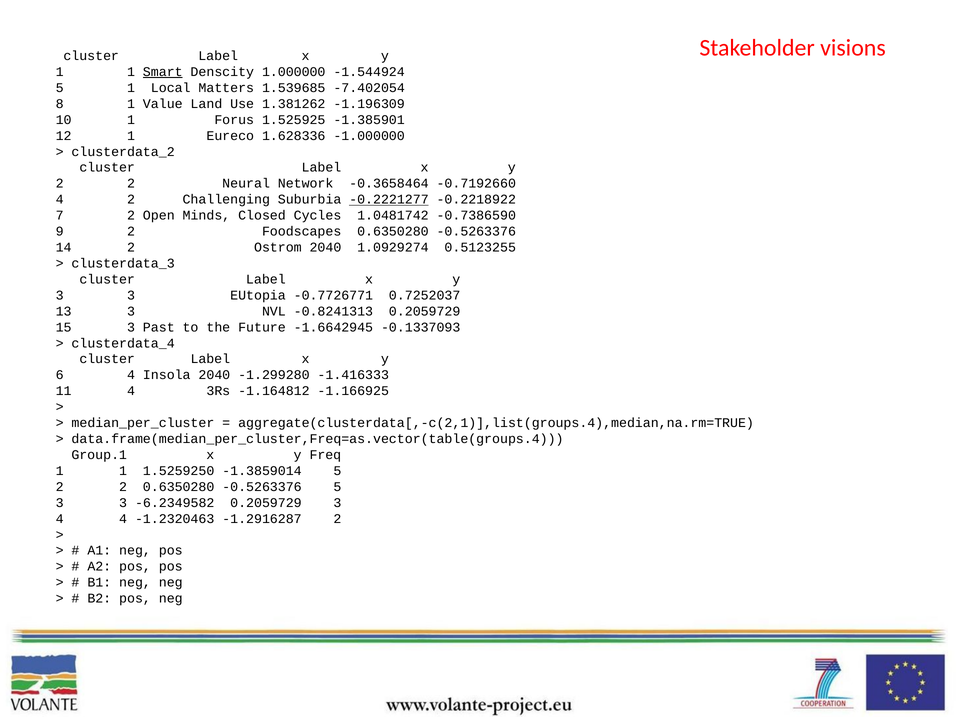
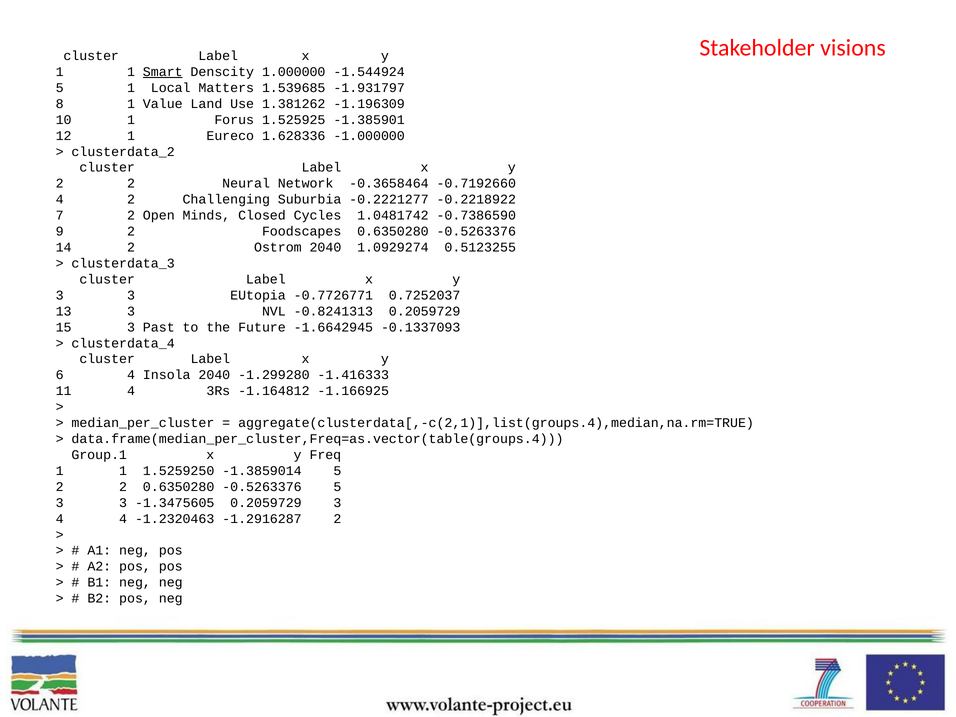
-7.402054: -7.402054 -> -1.931797
-0.2221277 underline: present -> none
-6.2349582: -6.2349582 -> -1.3475605
